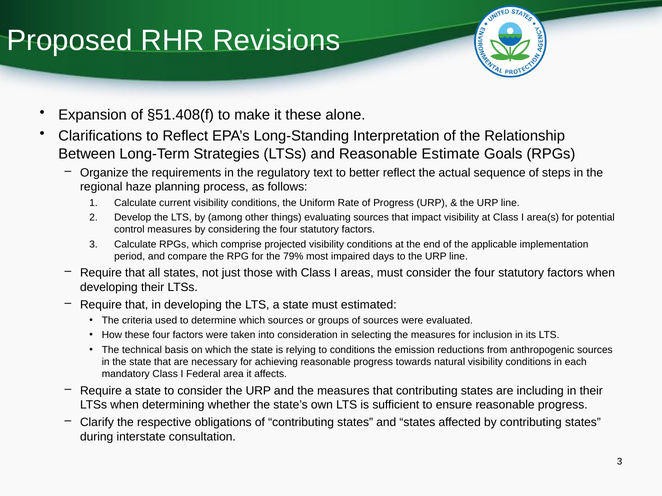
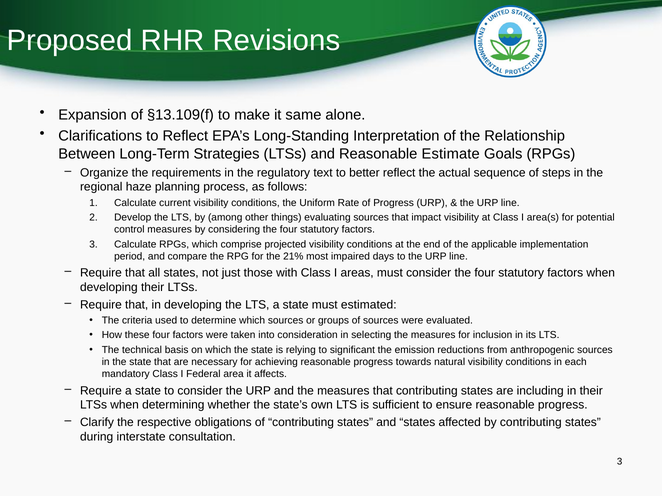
§51.408(f: §51.408(f -> §13.109(f
it these: these -> same
79%: 79% -> 21%
to conditions: conditions -> significant
